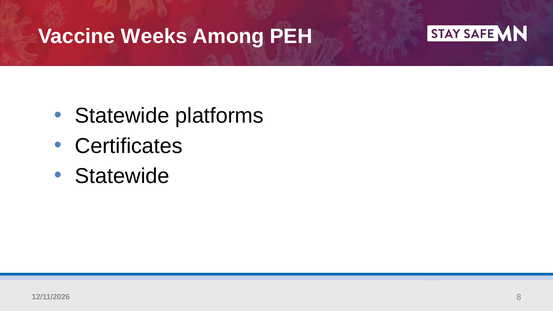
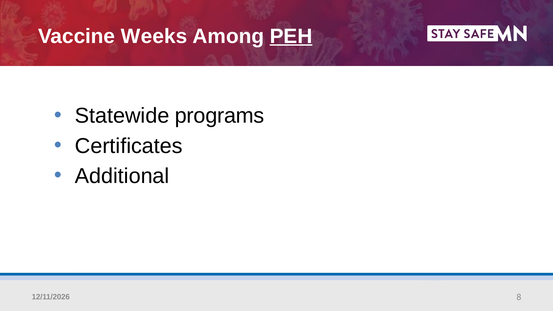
PEH underline: none -> present
platforms: platforms -> programs
Statewide at (122, 176): Statewide -> Additional
